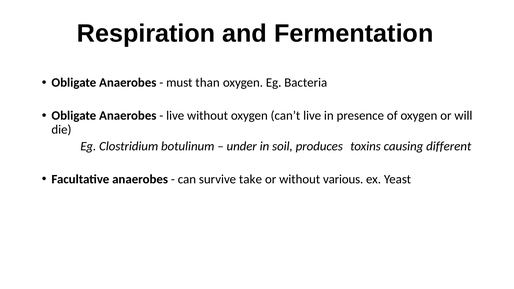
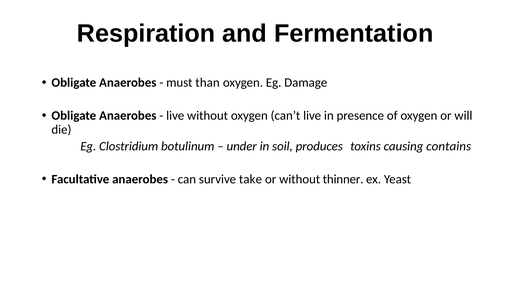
Bacteria: Bacteria -> Damage
different: different -> contains
various: various -> thinner
